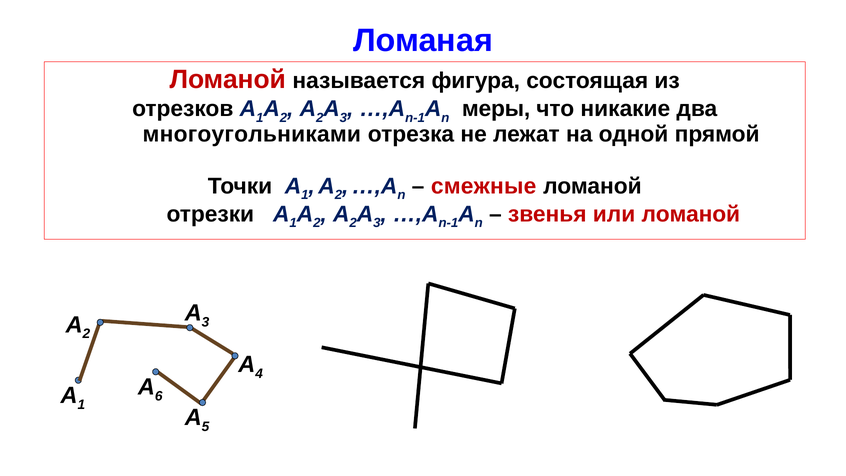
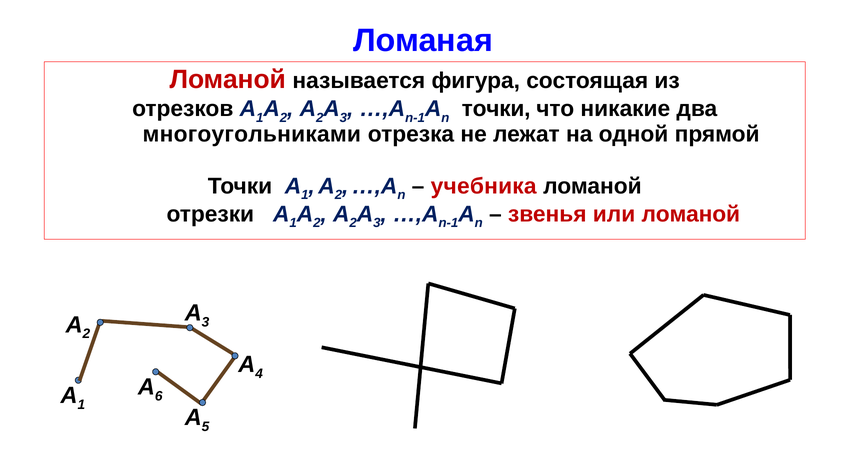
меры at (496, 109): меры -> точки
смежные: смежные -> учебника
